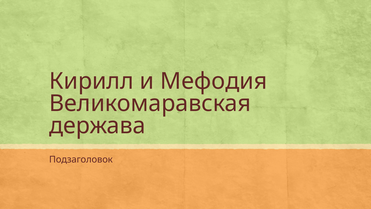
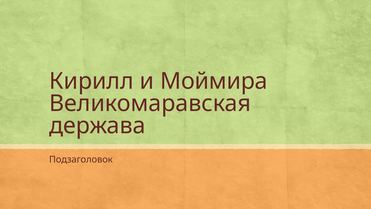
Мефодия: Мефодия -> Моймира
